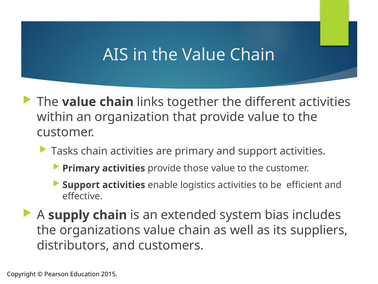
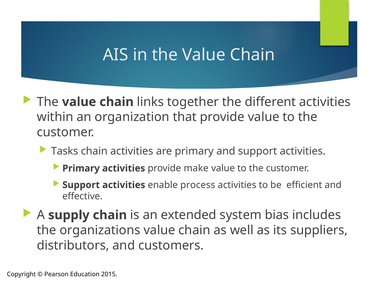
those: those -> make
logistics: logistics -> process
